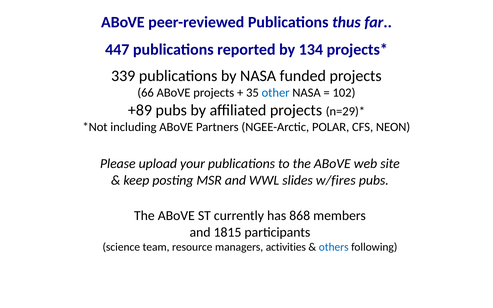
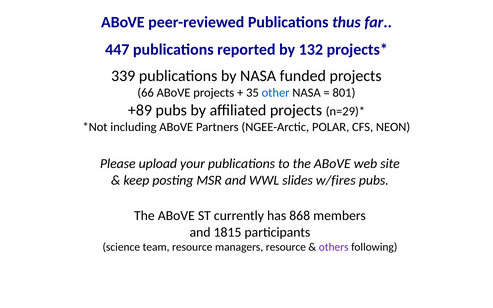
134: 134 -> 132
102: 102 -> 801
managers activities: activities -> resource
others colour: blue -> purple
